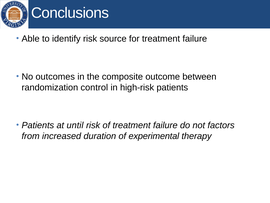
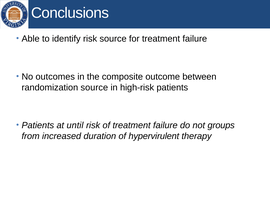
randomization control: control -> source
factors: factors -> groups
experimental: experimental -> hypervirulent
